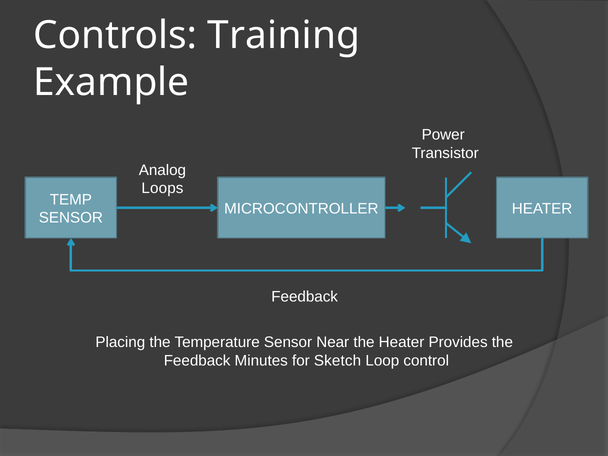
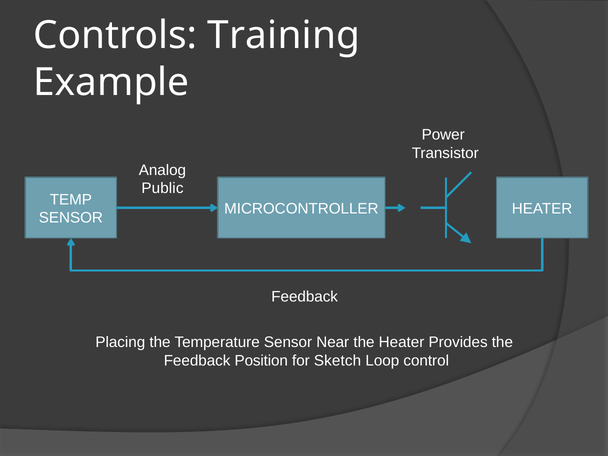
Loops: Loops -> Public
Minutes: Minutes -> Position
